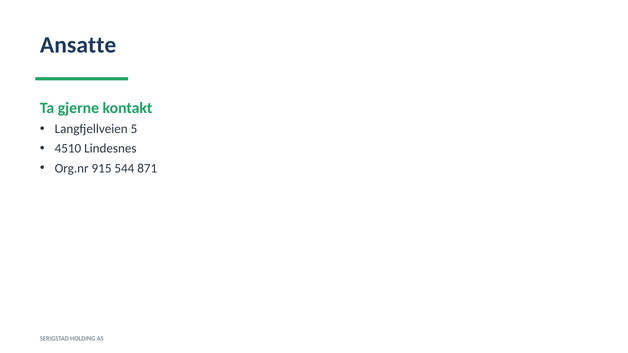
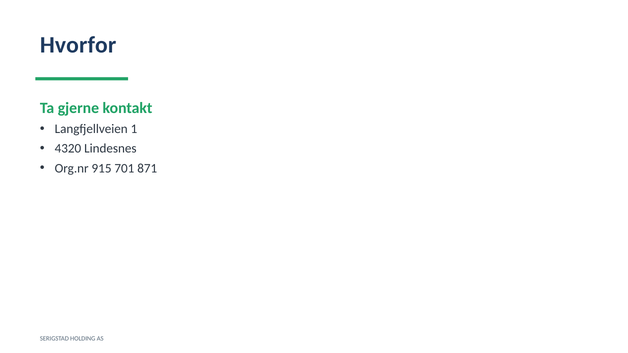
Ansatte: Ansatte -> Hvorfor
5: 5 -> 1
4510: 4510 -> 4320
544: 544 -> 701
